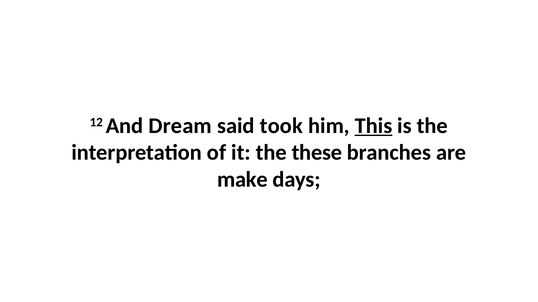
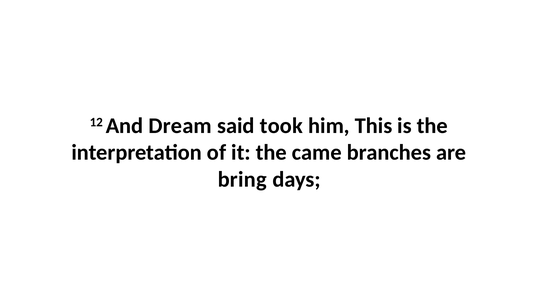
This underline: present -> none
these: these -> came
make: make -> bring
